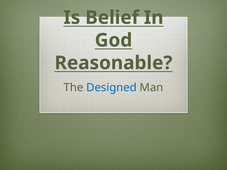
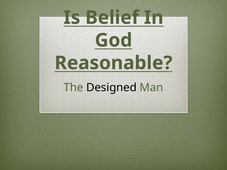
Designed colour: blue -> black
